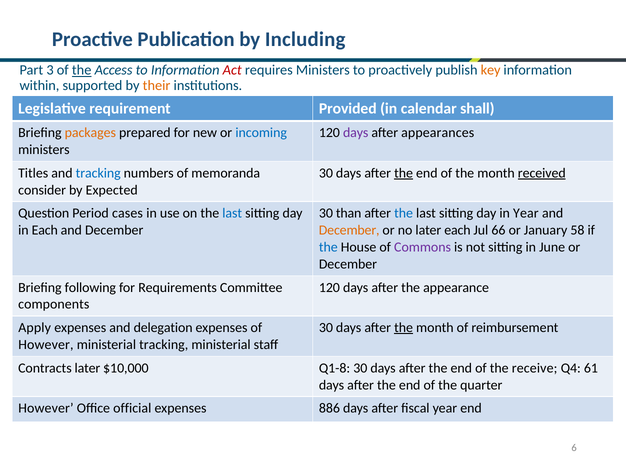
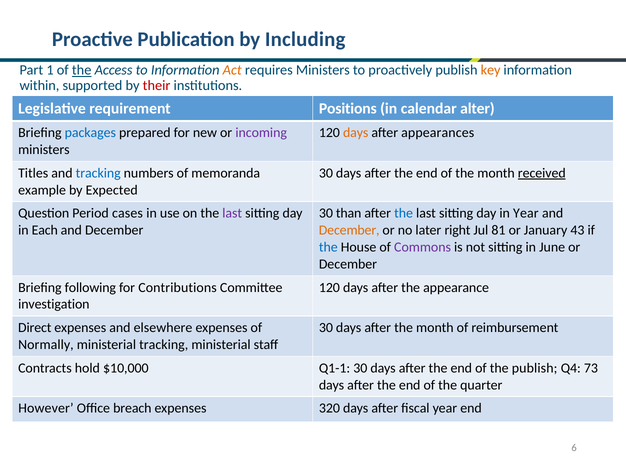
3: 3 -> 1
Act colour: red -> orange
their colour: orange -> red
Provided: Provided -> Positions
shall: shall -> alter
packages colour: orange -> blue
incoming colour: blue -> purple
days at (356, 133) colour: purple -> orange
the at (404, 173) underline: present -> none
consider: consider -> example
last at (232, 213) colour: blue -> purple
later each: each -> right
66: 66 -> 81
58: 58 -> 43
Requirements: Requirements -> Contributions
components: components -> investigation
Apply: Apply -> Direct
delegation: delegation -> elsewhere
the at (404, 328) underline: present -> none
However at (46, 345): However -> Normally
Contracts later: later -> hold
Q1-8: Q1-8 -> Q1-1
the receive: receive -> publish
61: 61 -> 73
official: official -> breach
886: 886 -> 320
